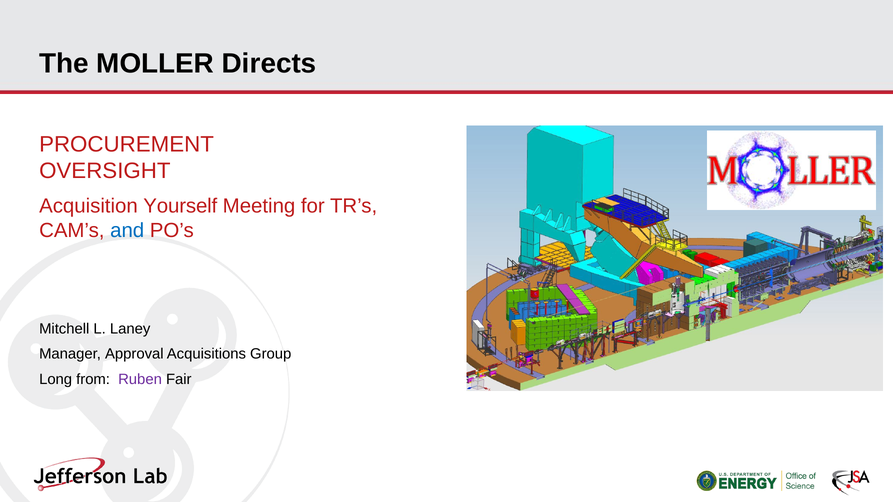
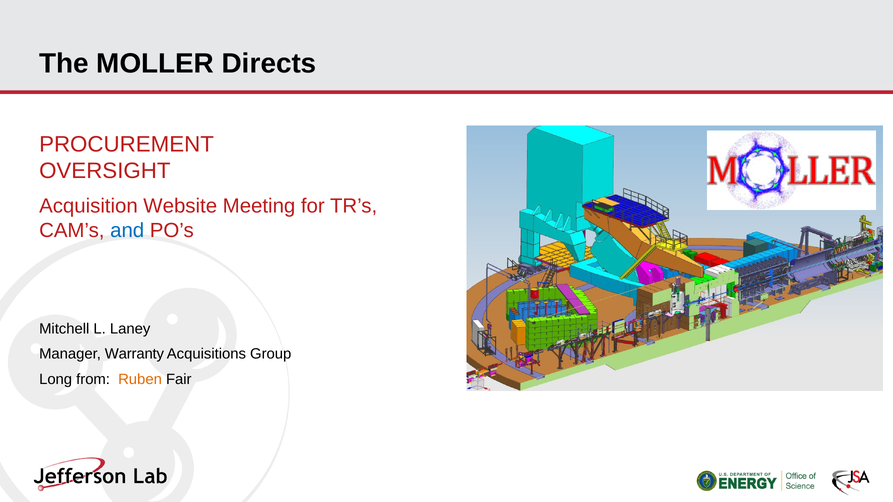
Yourself: Yourself -> Website
Approval: Approval -> Warranty
Ruben colour: purple -> orange
